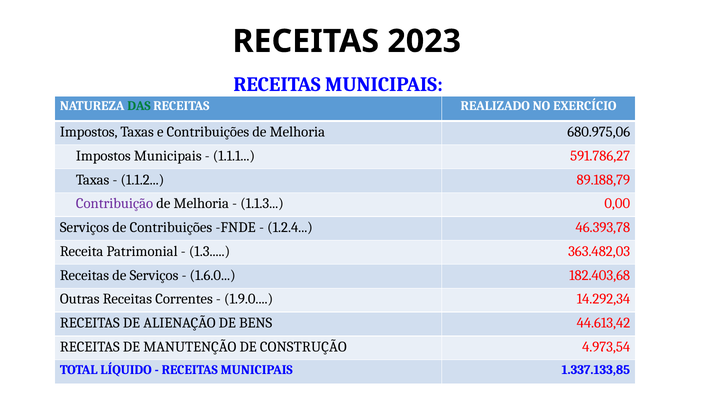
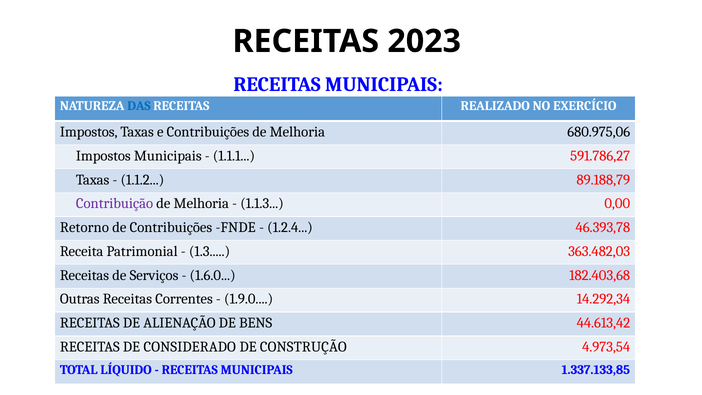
DAS colour: green -> blue
Serviços at (84, 227): Serviços -> Retorno
MANUTENÇÃO: MANUTENÇÃO -> CONSIDERADO
